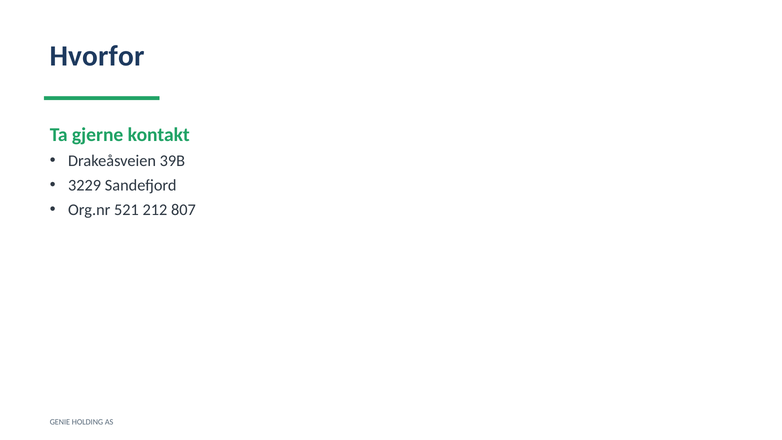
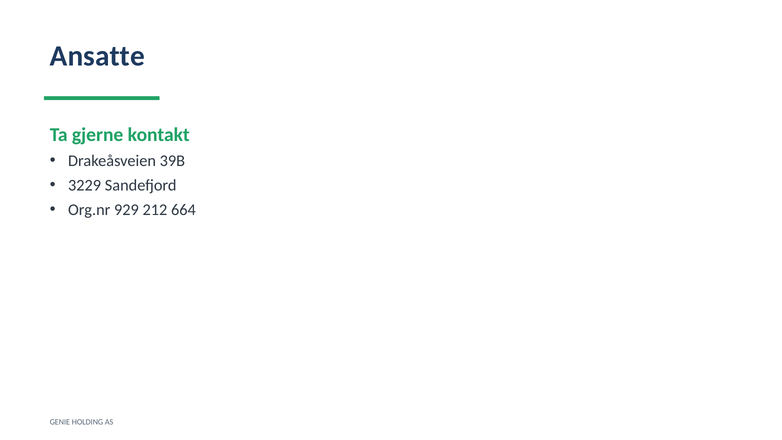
Hvorfor: Hvorfor -> Ansatte
521: 521 -> 929
807: 807 -> 664
